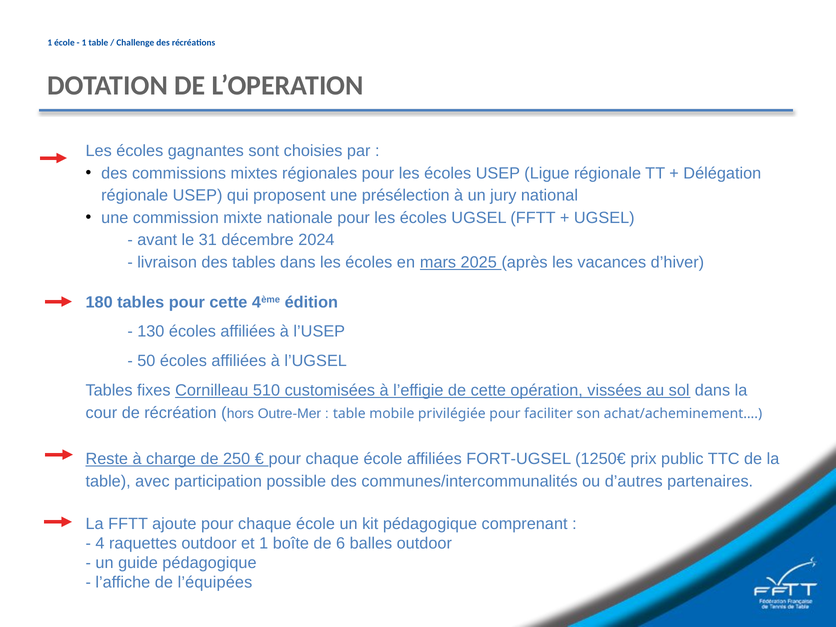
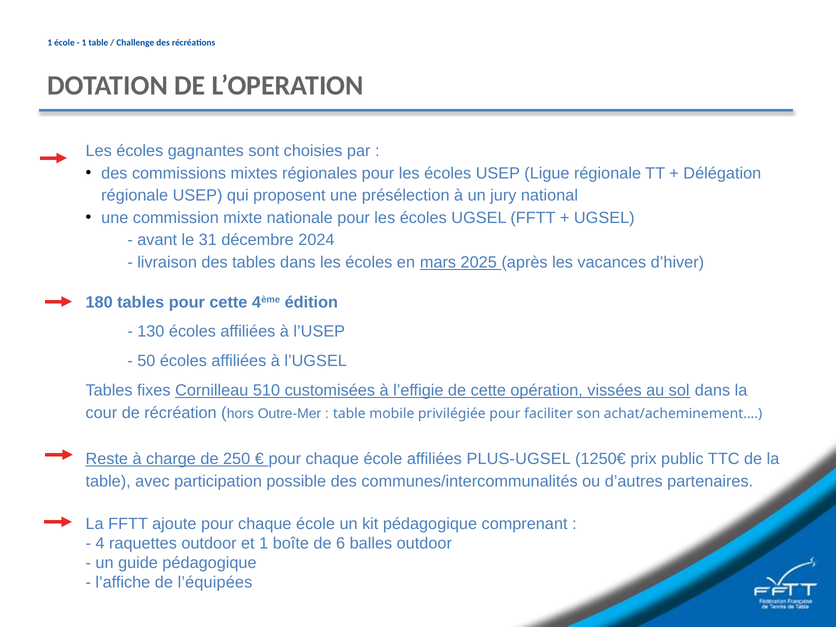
FORT-UGSEL: FORT-UGSEL -> PLUS-UGSEL
